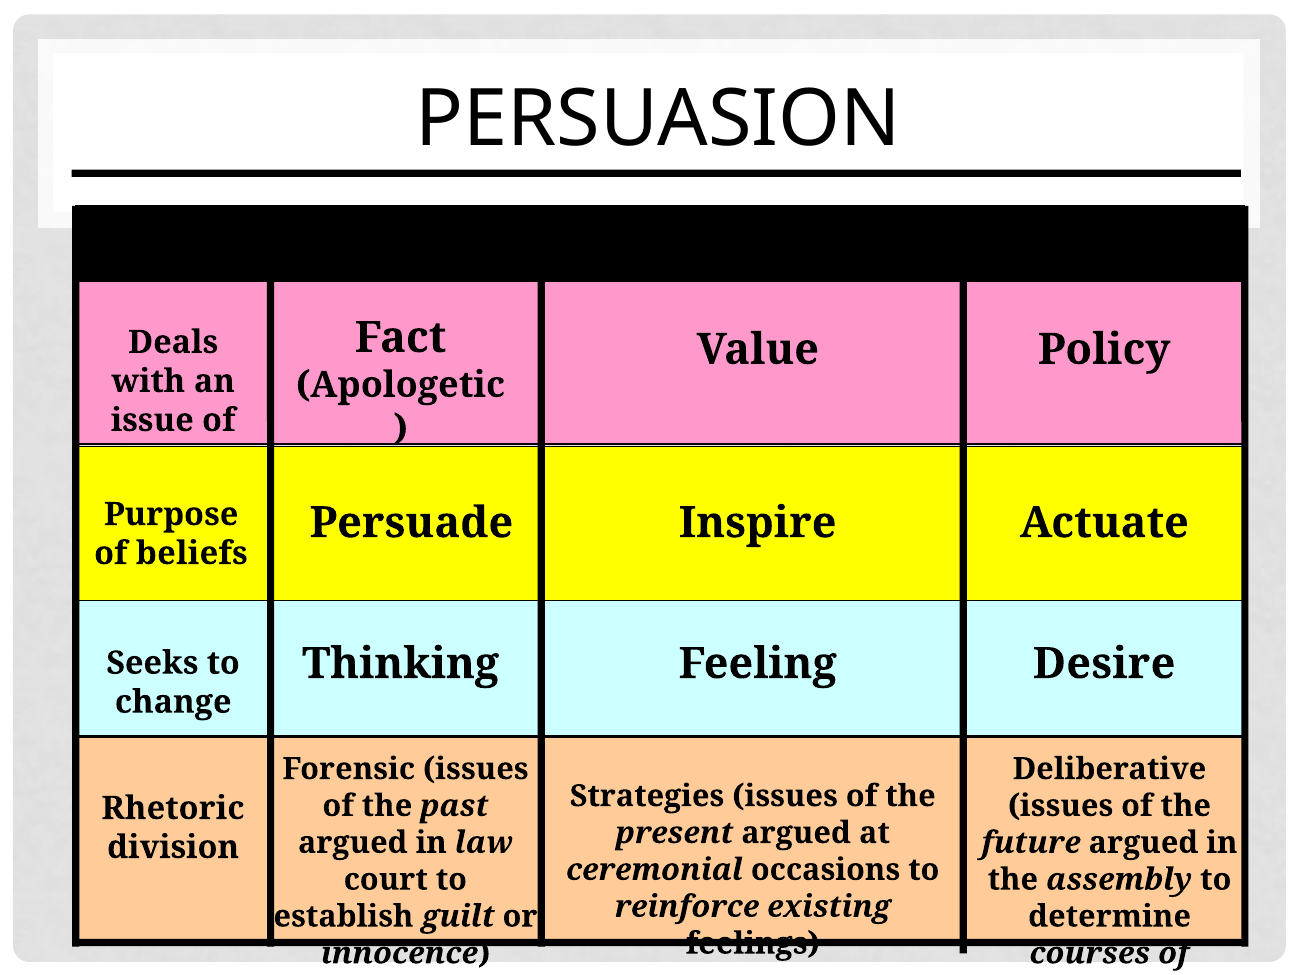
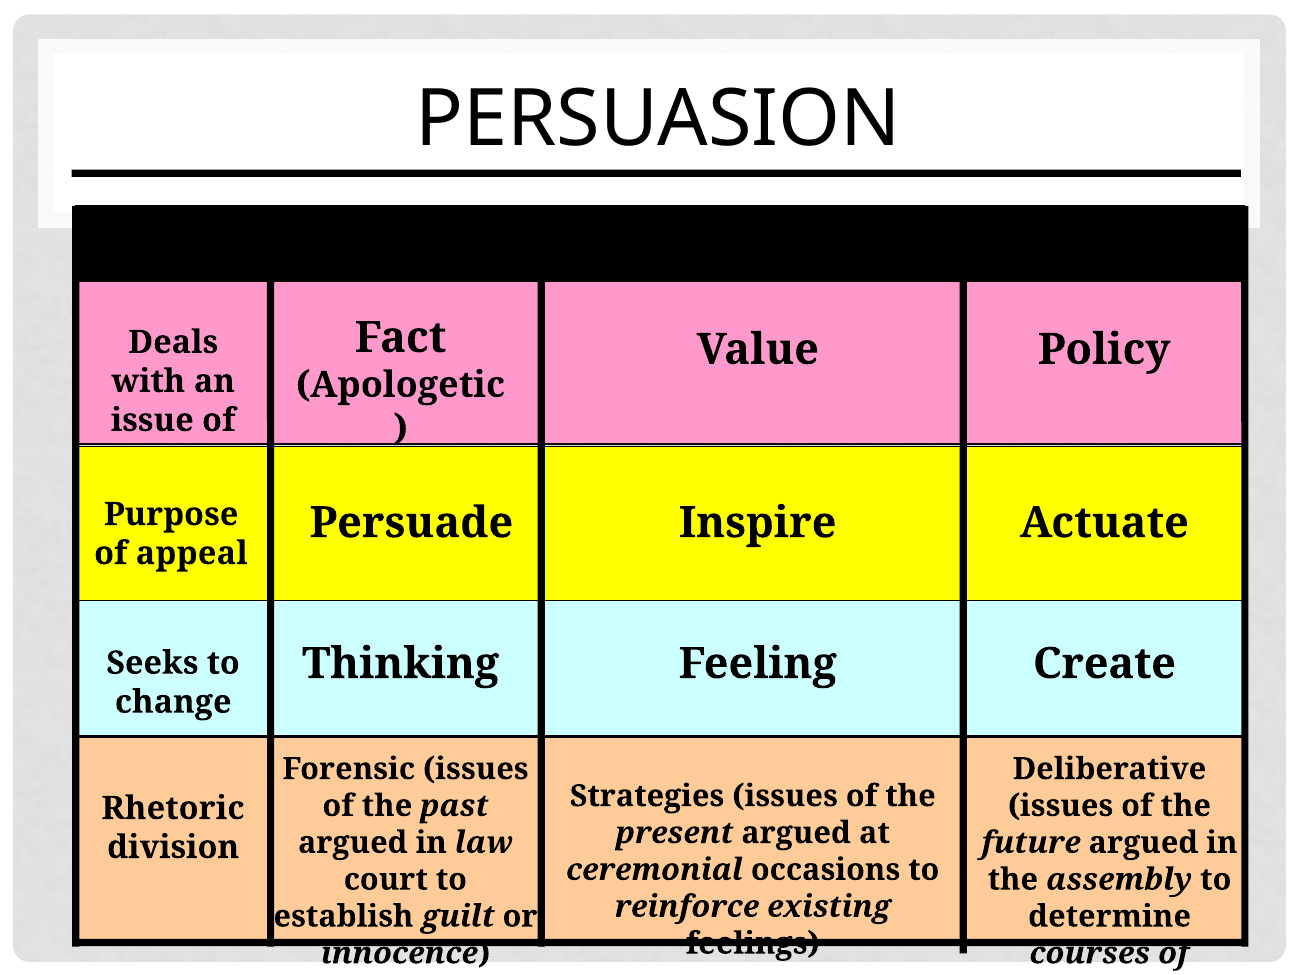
beliefs: beliefs -> appeal
Desire: Desire -> Create
